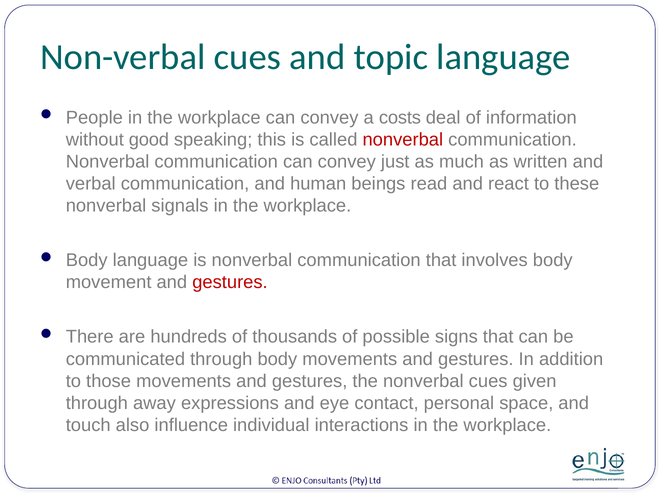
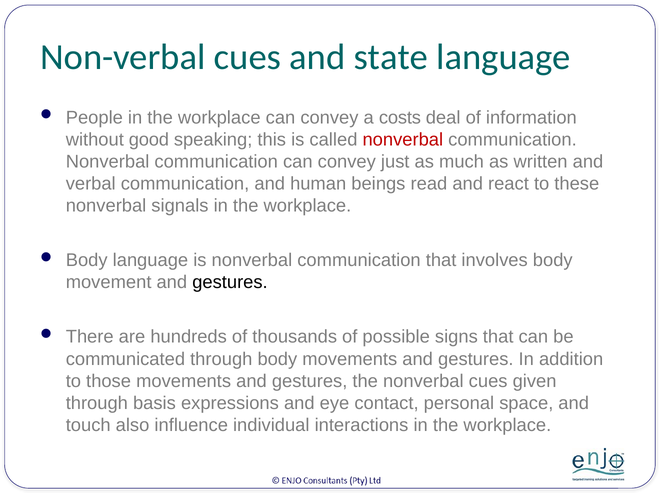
topic: topic -> state
gestures at (230, 282) colour: red -> black
away: away -> basis
